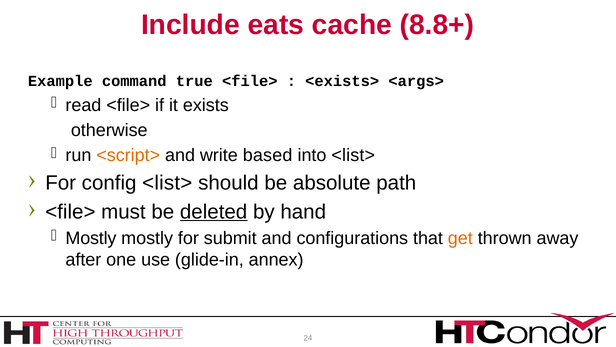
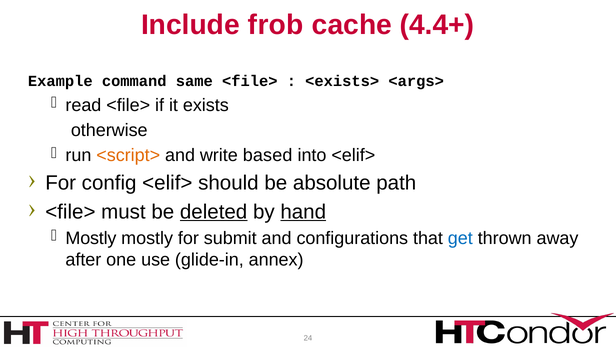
eats: eats -> frob
8.8+: 8.8+ -> 4.4+
true: true -> same
into <list>: <list> -> <elif>
config <list>: <list> -> <elif>
hand underline: none -> present
get colour: orange -> blue
